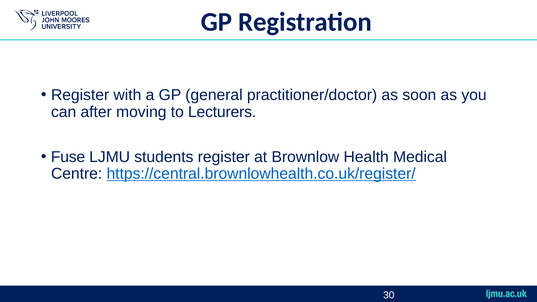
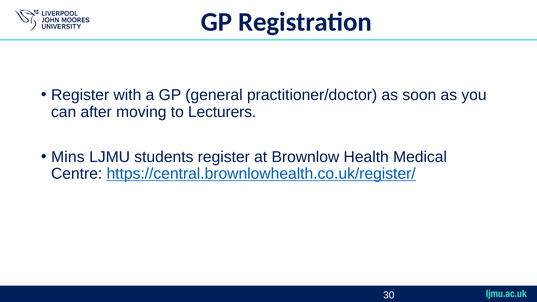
Fuse: Fuse -> Mins
